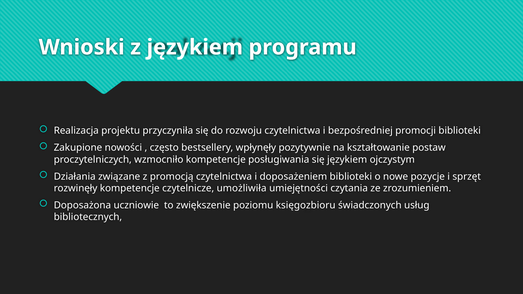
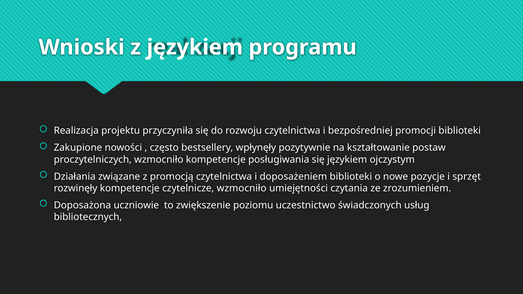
czytelnicze umożliwiła: umożliwiła -> wzmocniło
księgozbioru: księgozbioru -> uczestnictwo
